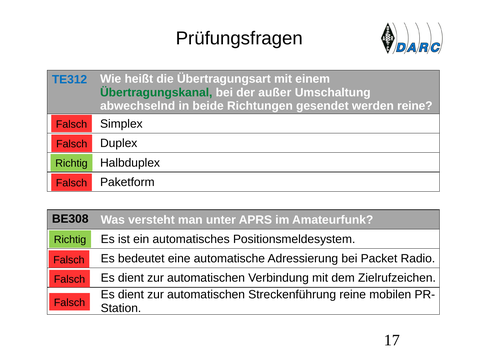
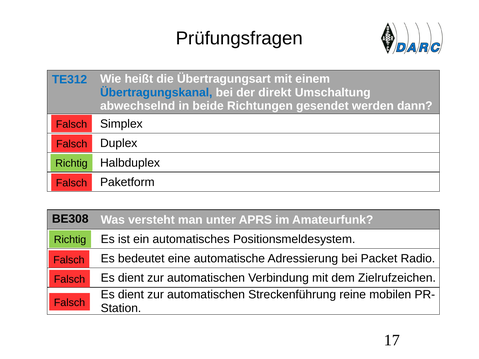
Übertragungskanal colour: green -> blue
außer: außer -> direkt
werden reine: reine -> dann
